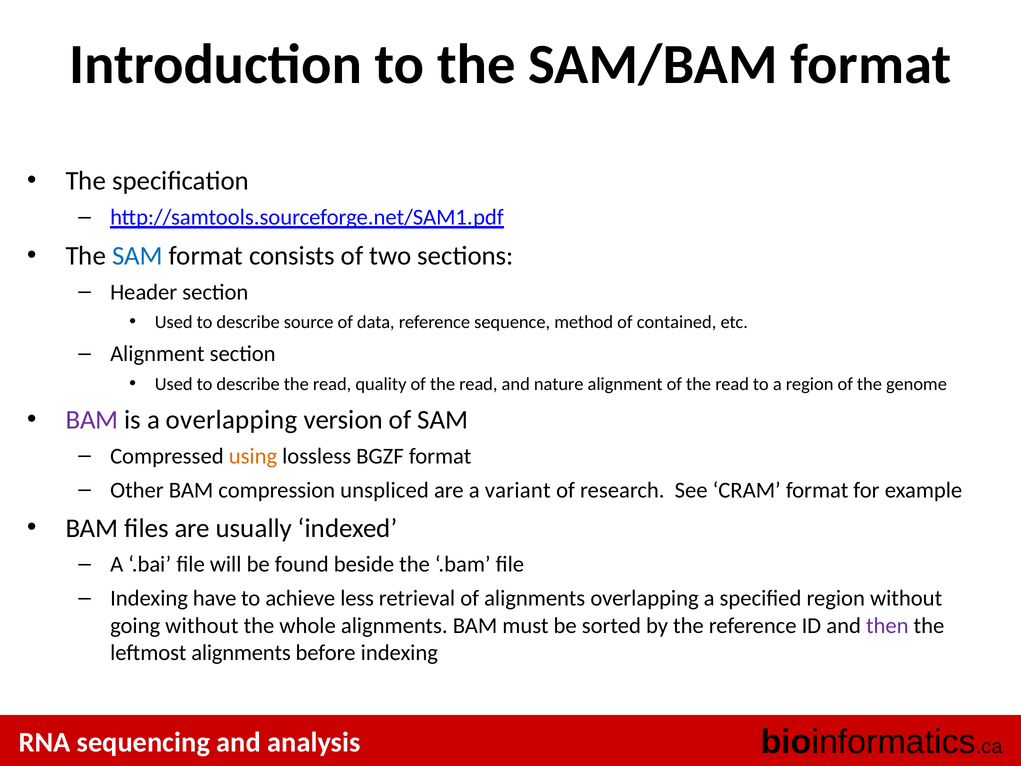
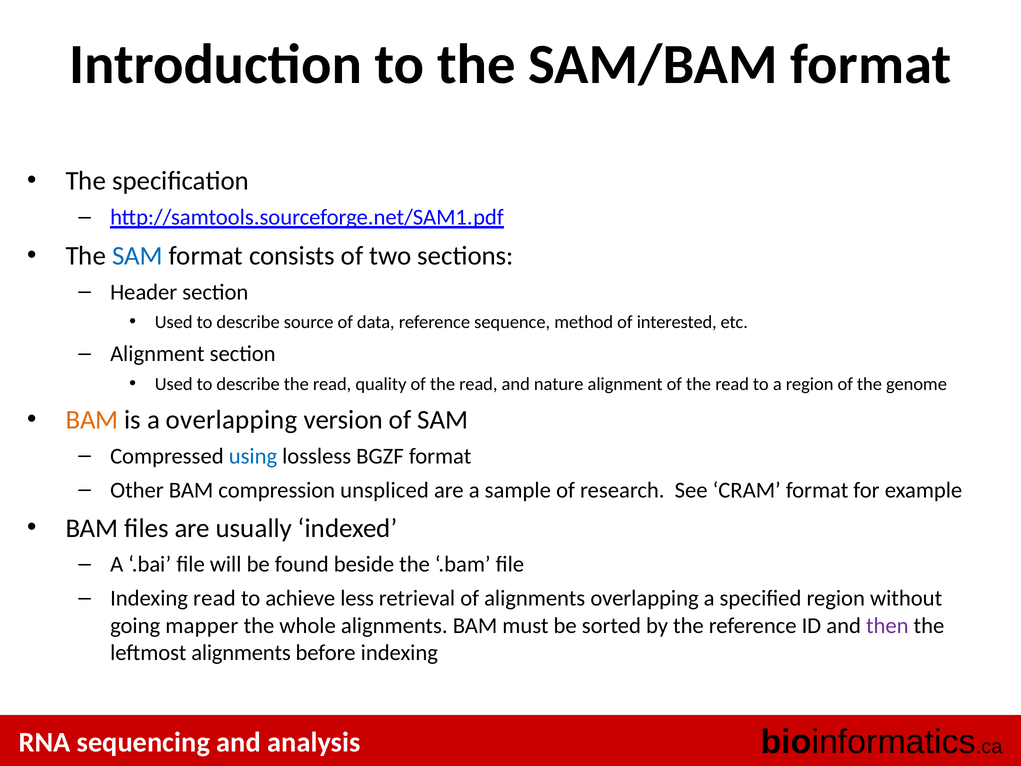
contained: contained -> interested
BAM at (92, 420) colour: purple -> orange
using colour: orange -> blue
variant: variant -> sample
Indexing have: have -> read
going without: without -> mapper
